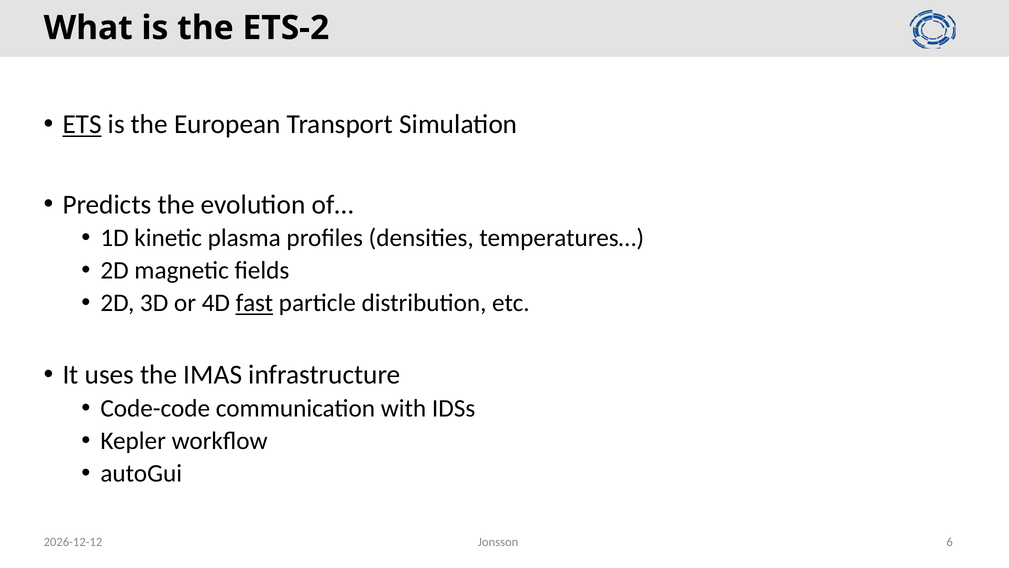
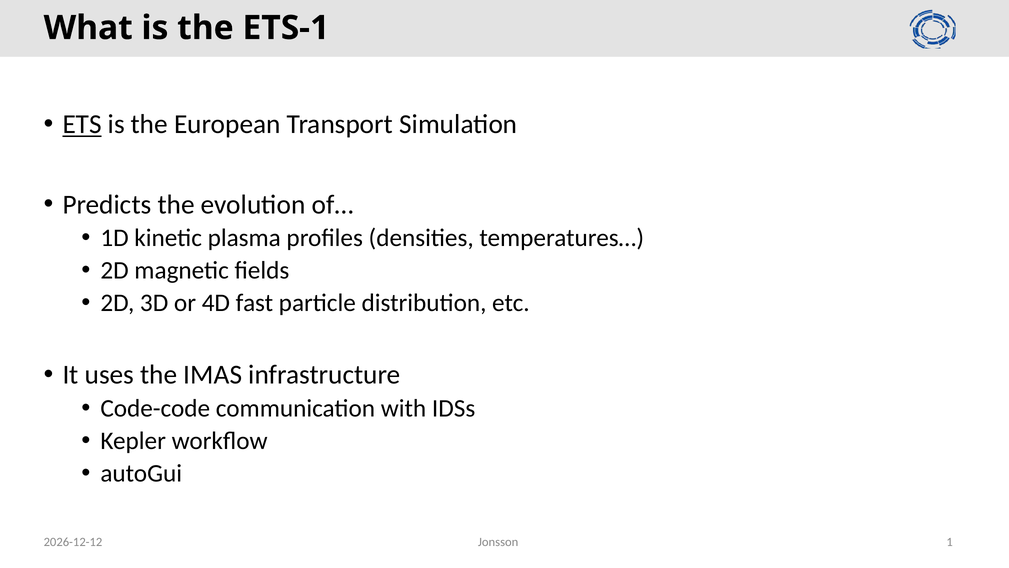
ETS-2: ETS-2 -> ETS-1
fast underline: present -> none
6: 6 -> 1
